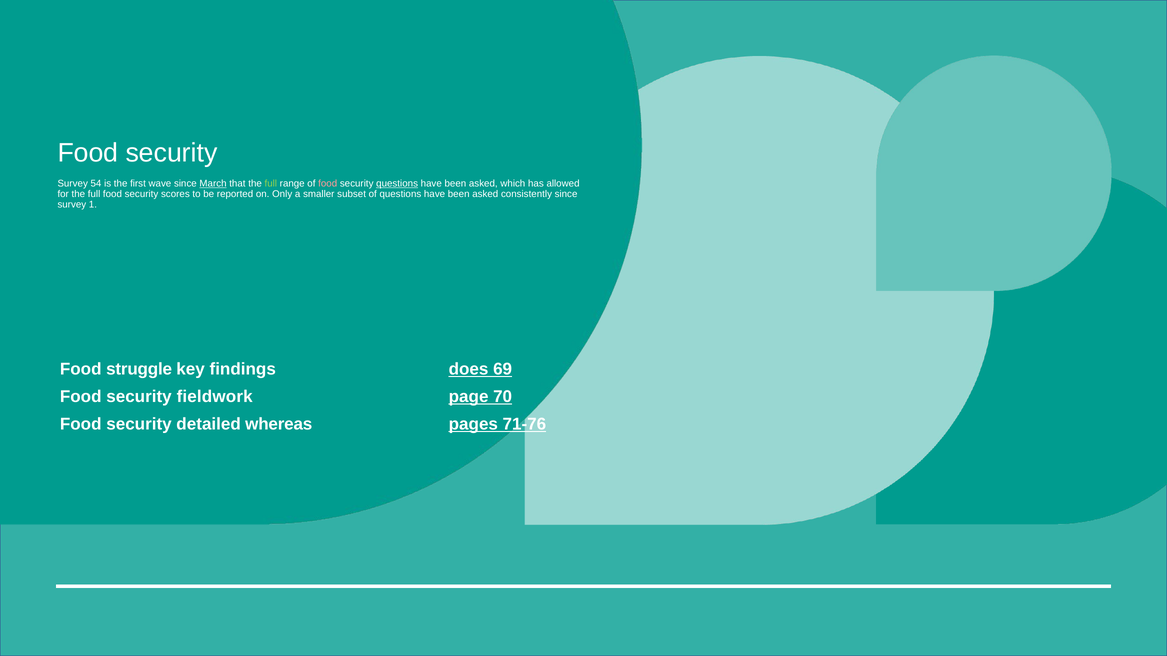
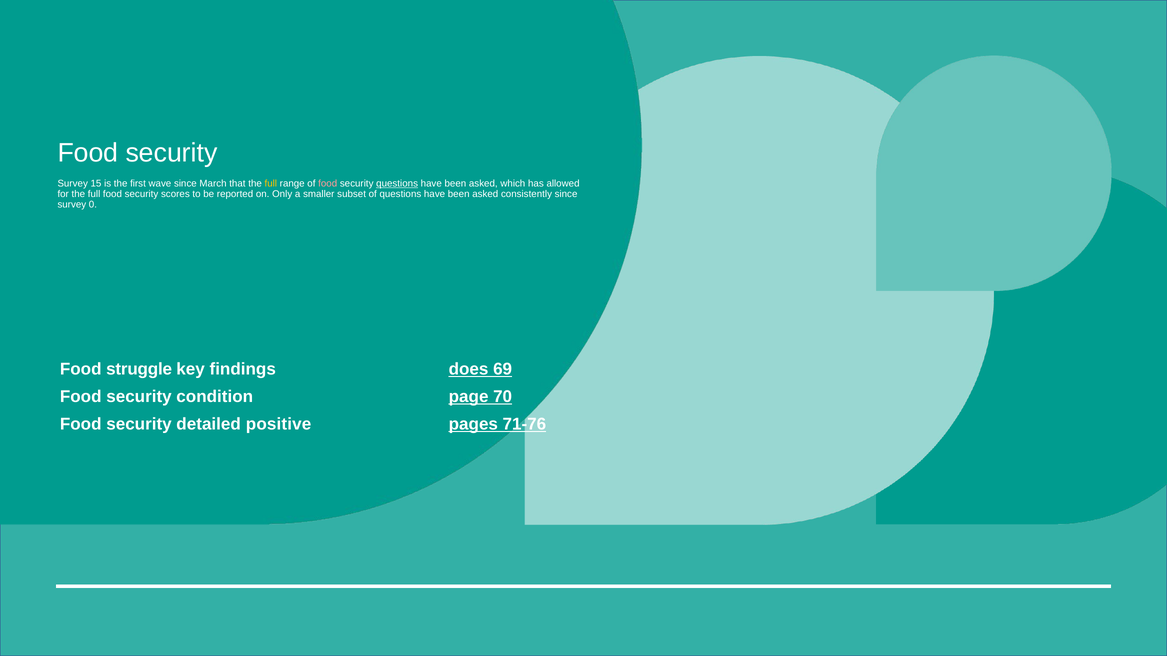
54: 54 -> 15
March underline: present -> none
full at (271, 184) colour: light green -> yellow
1: 1 -> 0
fieldwork: fieldwork -> condition
whereas: whereas -> positive
